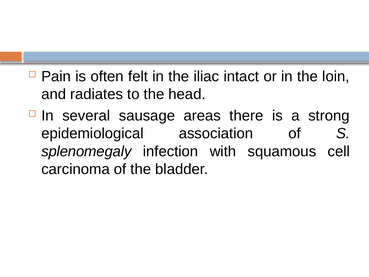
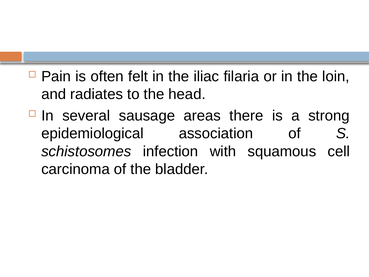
intact: intact -> filaria
splenomegaly: splenomegaly -> schistosomes
